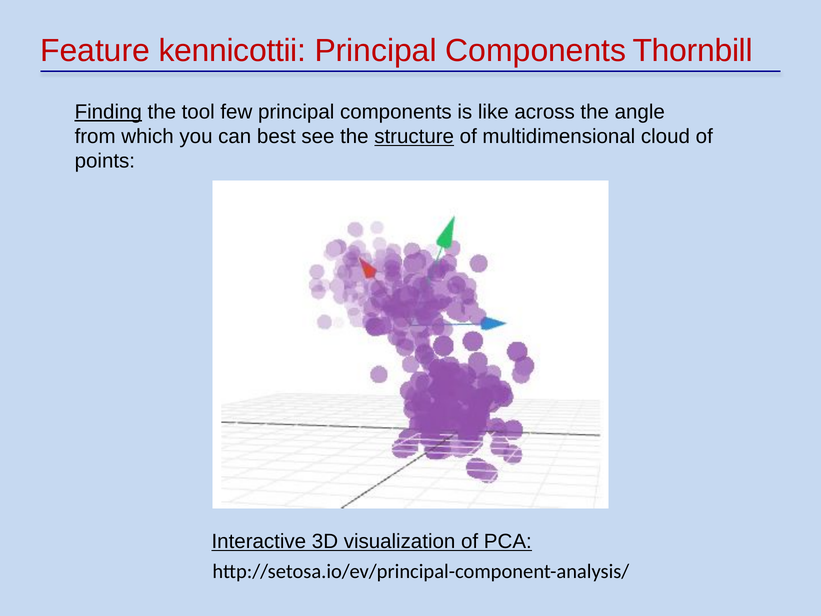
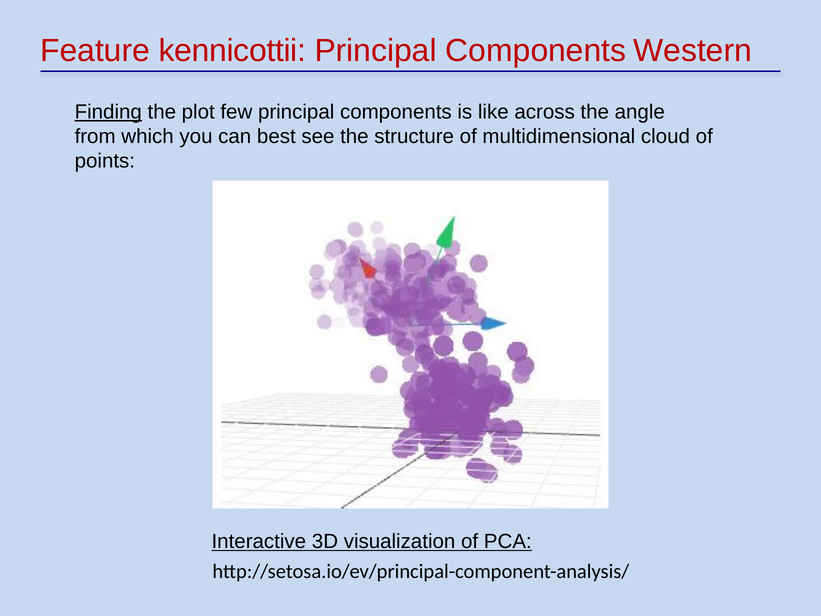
Thornbill: Thornbill -> Western
tool: tool -> plot
structure underline: present -> none
